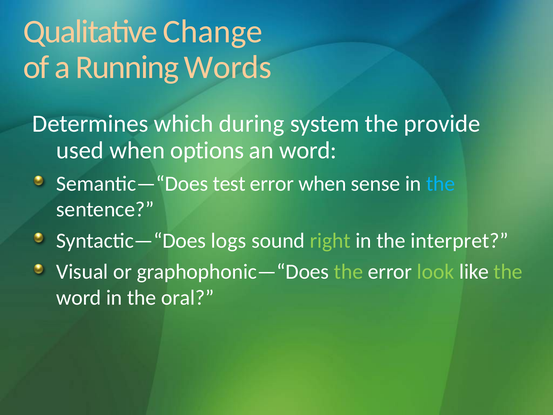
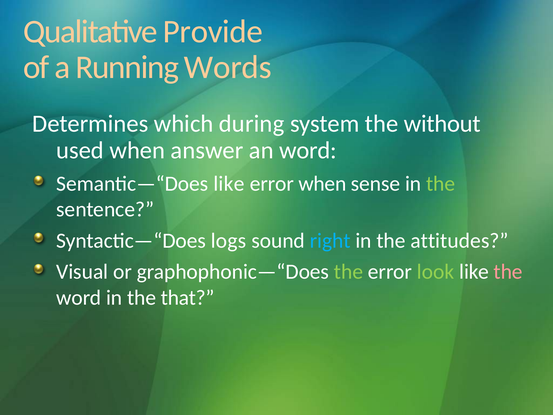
Change: Change -> Provide
provide: provide -> without
options: options -> answer
Semantic—“Does test: test -> like
the at (441, 184) colour: light blue -> light green
right colour: light green -> light blue
interpret: interpret -> attitudes
the at (508, 272) colour: light green -> pink
oral: oral -> that
